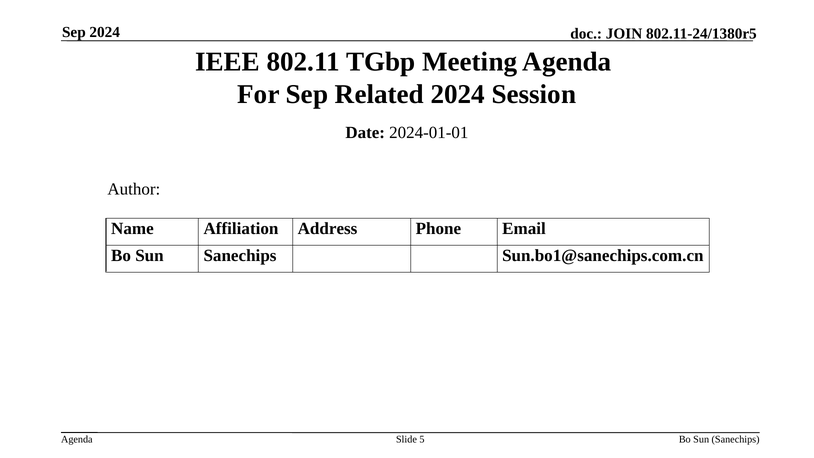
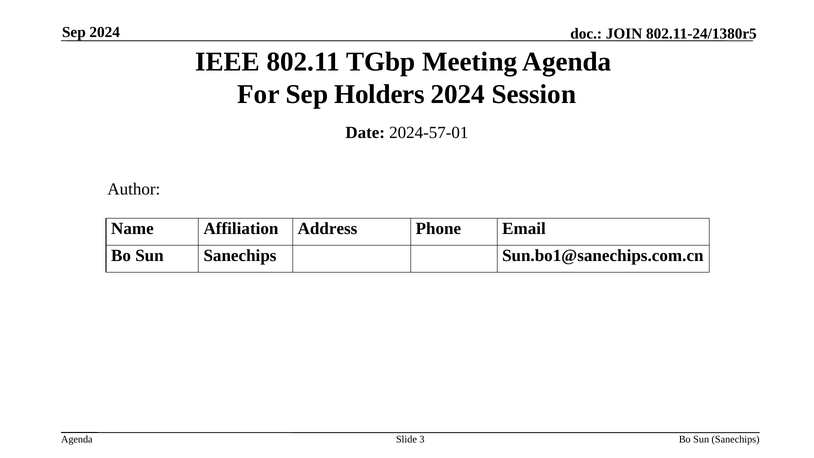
Related: Related -> Holders
2024-01-01: 2024-01-01 -> 2024-57-01
5: 5 -> 3
